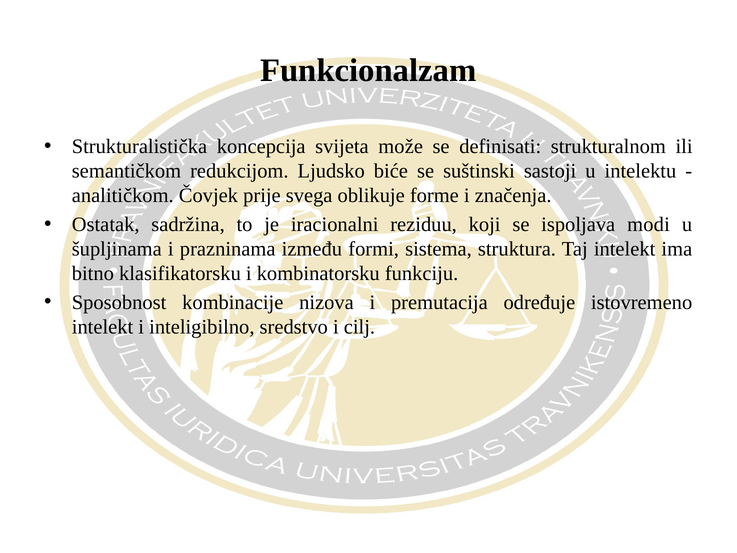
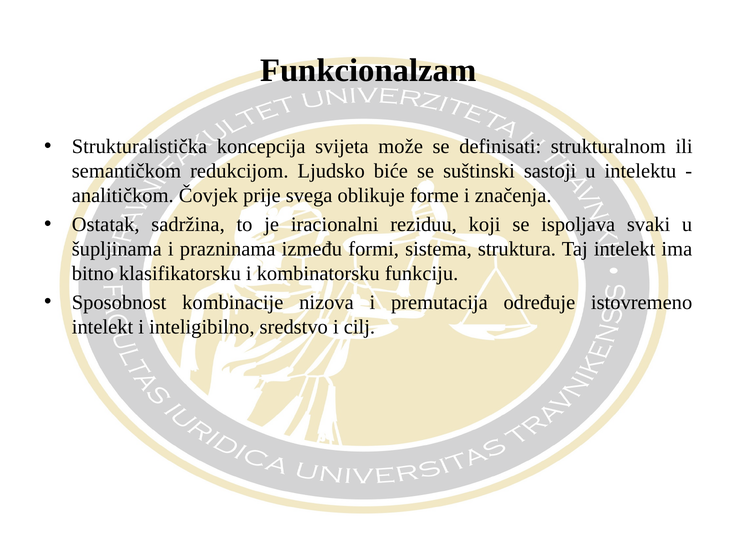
modi: modi -> svaki
